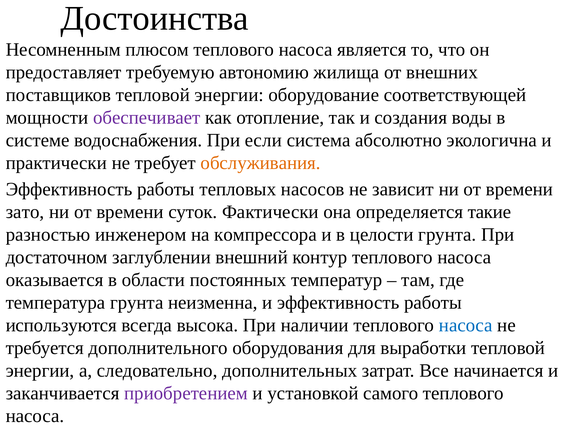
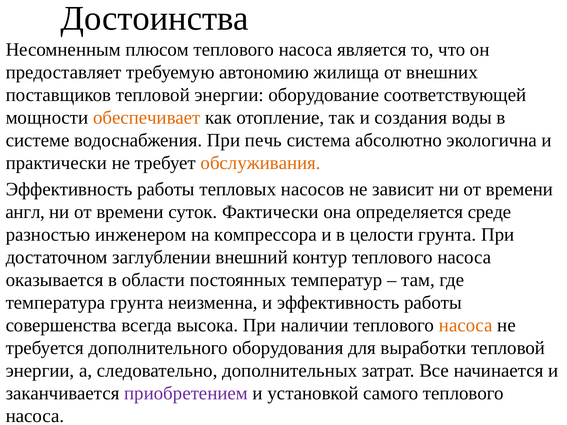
обеспечивает colour: purple -> orange
если: если -> печь
зато: зато -> англ
такие: такие -> среде
используются: используются -> совершенства
насоса at (466, 325) colour: blue -> orange
